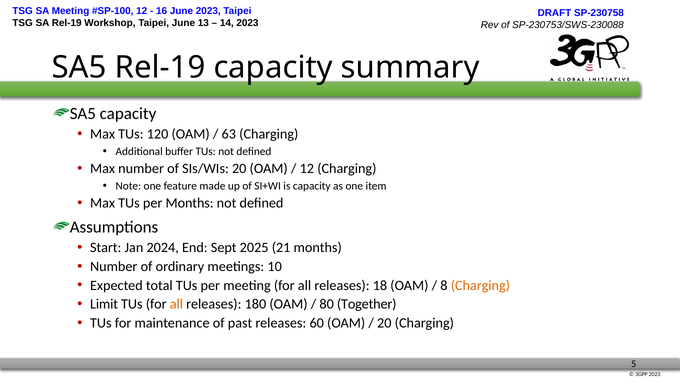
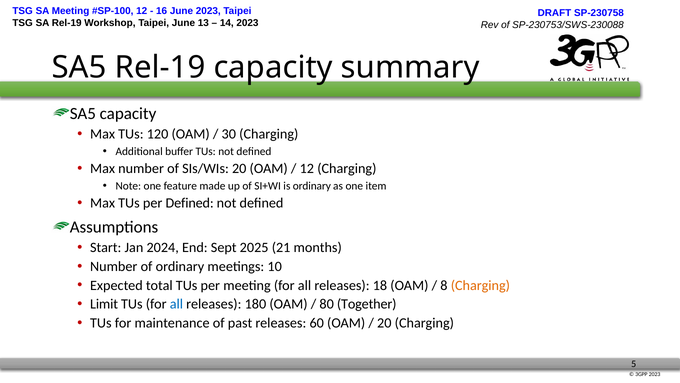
63: 63 -> 30
is capacity: capacity -> ordinary
per Months: Months -> Defined
all at (176, 304) colour: orange -> blue
